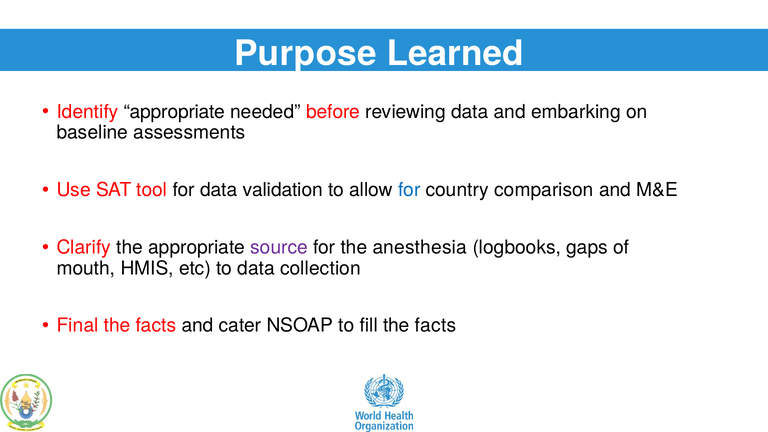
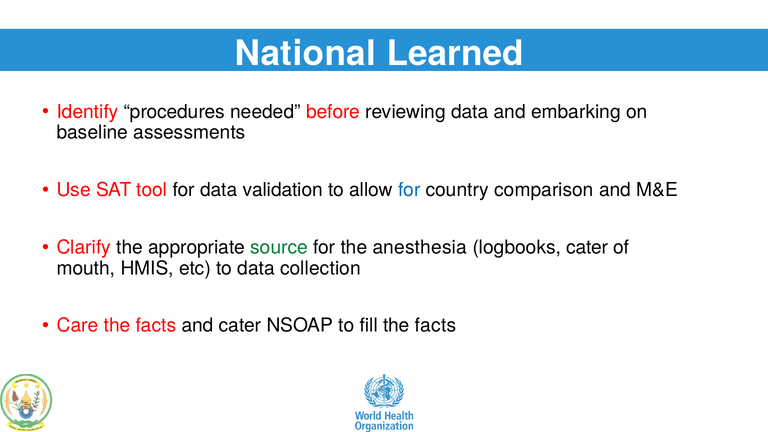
Purpose: Purpose -> National
Identify appropriate: appropriate -> procedures
source colour: purple -> green
logbooks gaps: gaps -> cater
Final: Final -> Care
